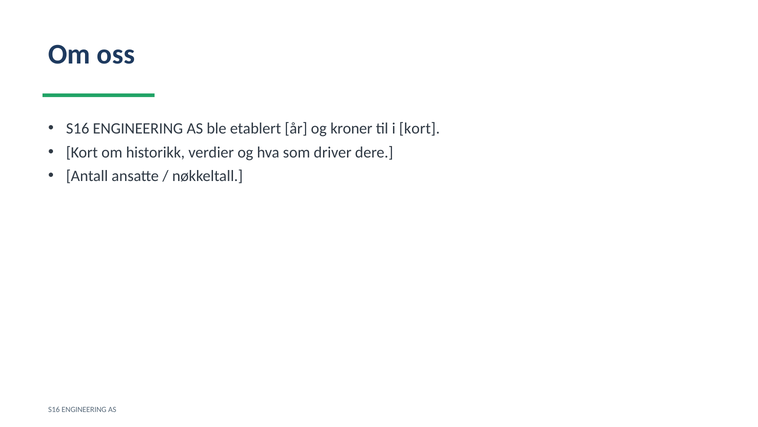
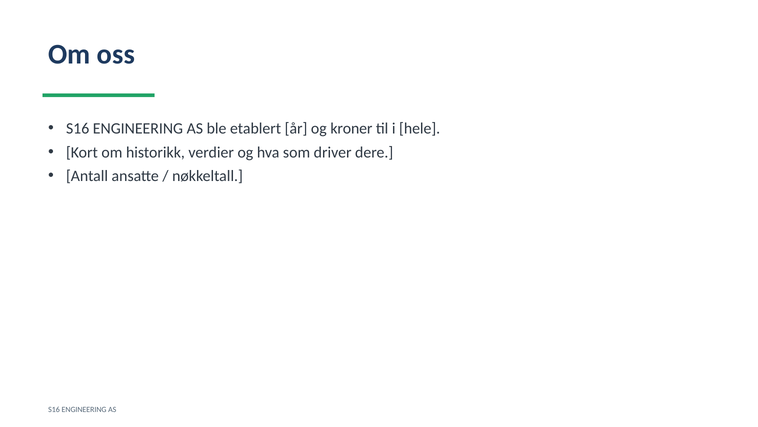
i kort: kort -> hele
